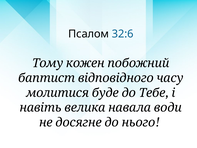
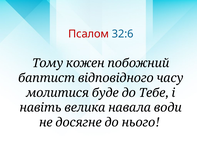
Псалом colour: black -> red
